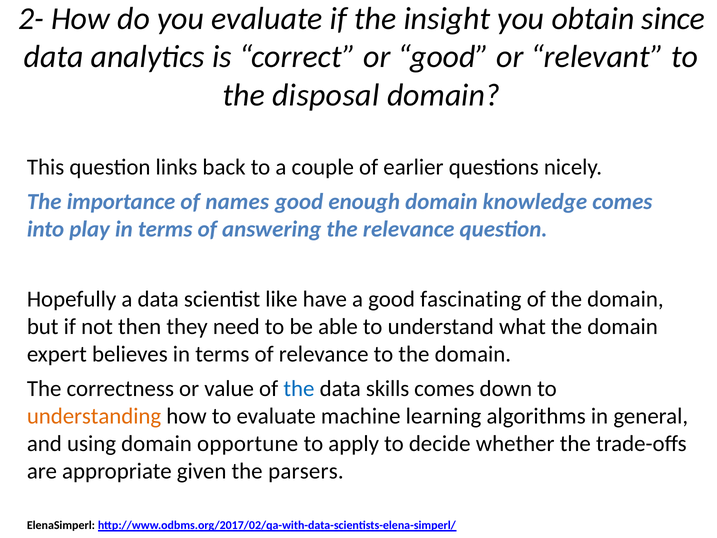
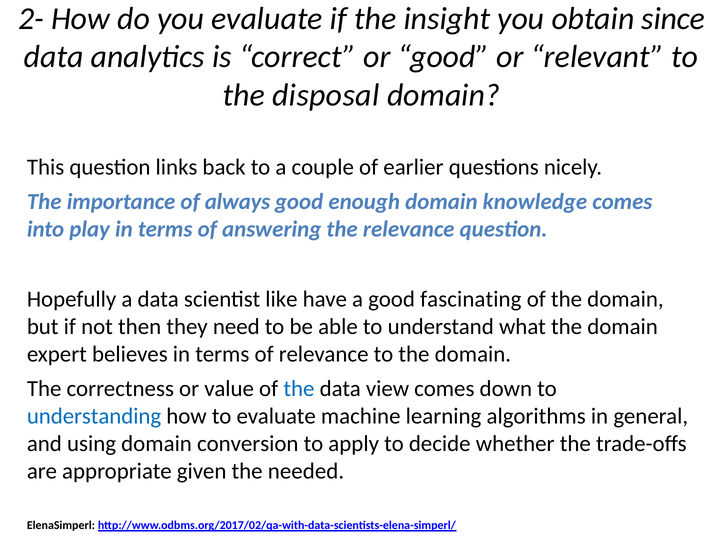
names: names -> always
skills: skills -> view
understanding colour: orange -> blue
opportune: opportune -> conversion
parsers: parsers -> needed
